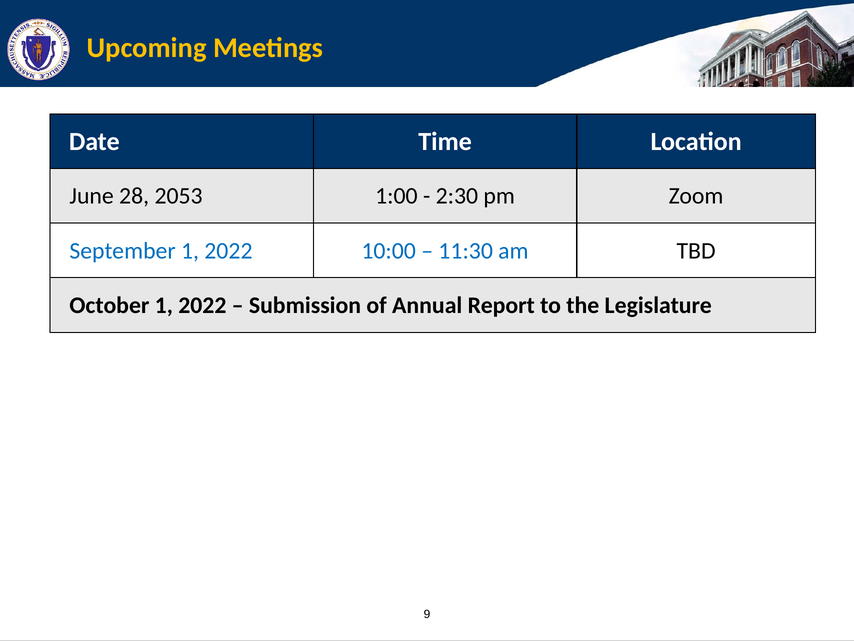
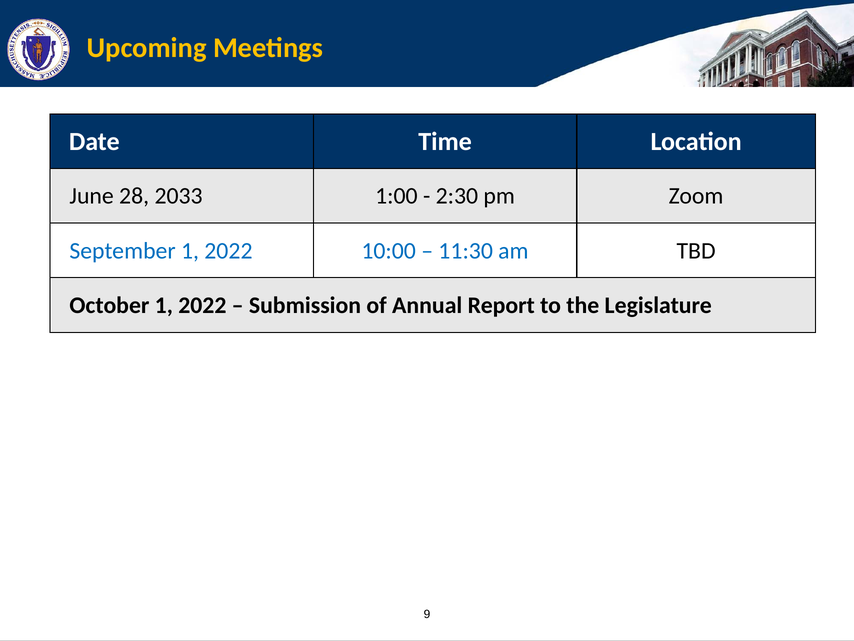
2053: 2053 -> 2033
